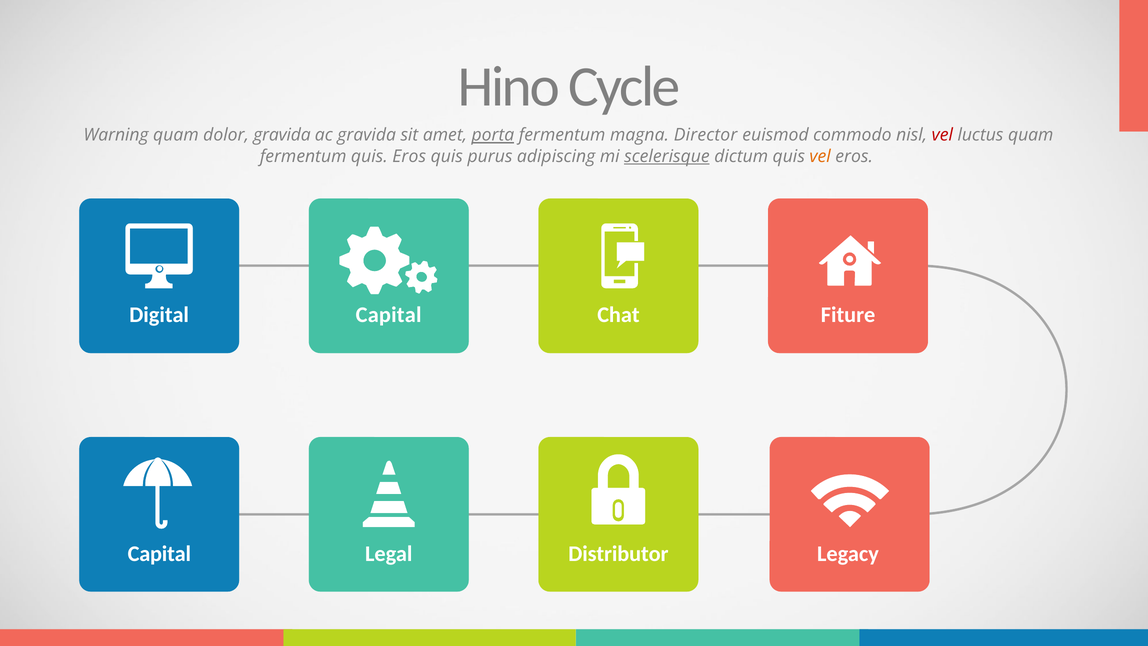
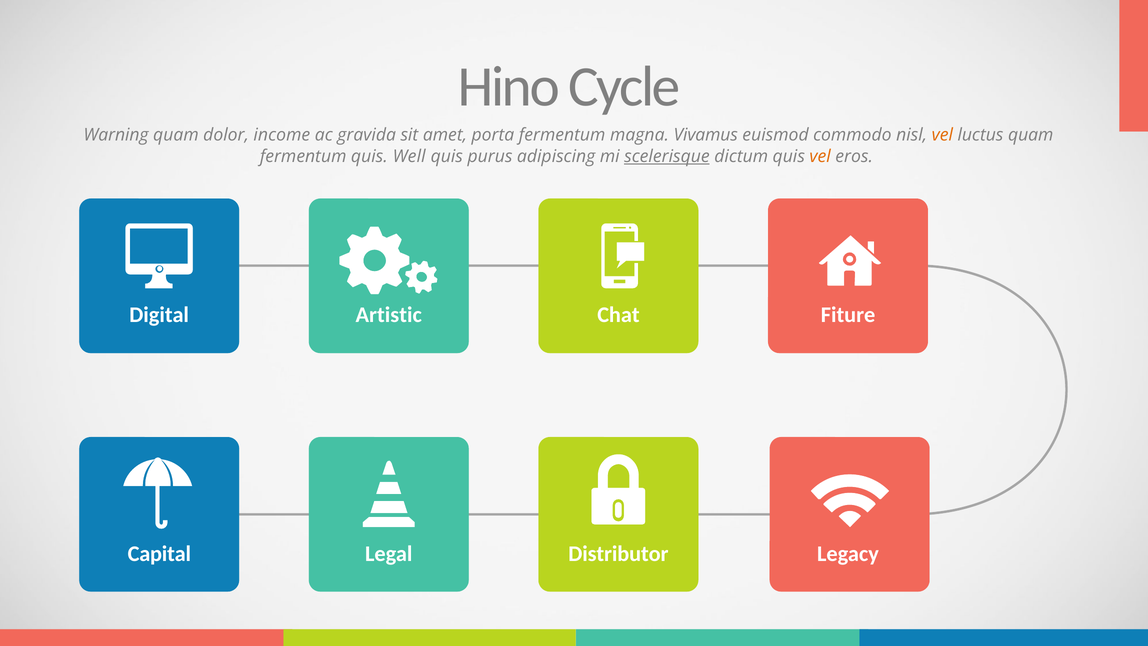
dolor gravida: gravida -> income
porta underline: present -> none
Director: Director -> Vivamus
vel at (942, 135) colour: red -> orange
quis Eros: Eros -> Well
Digital Capital: Capital -> Artistic
